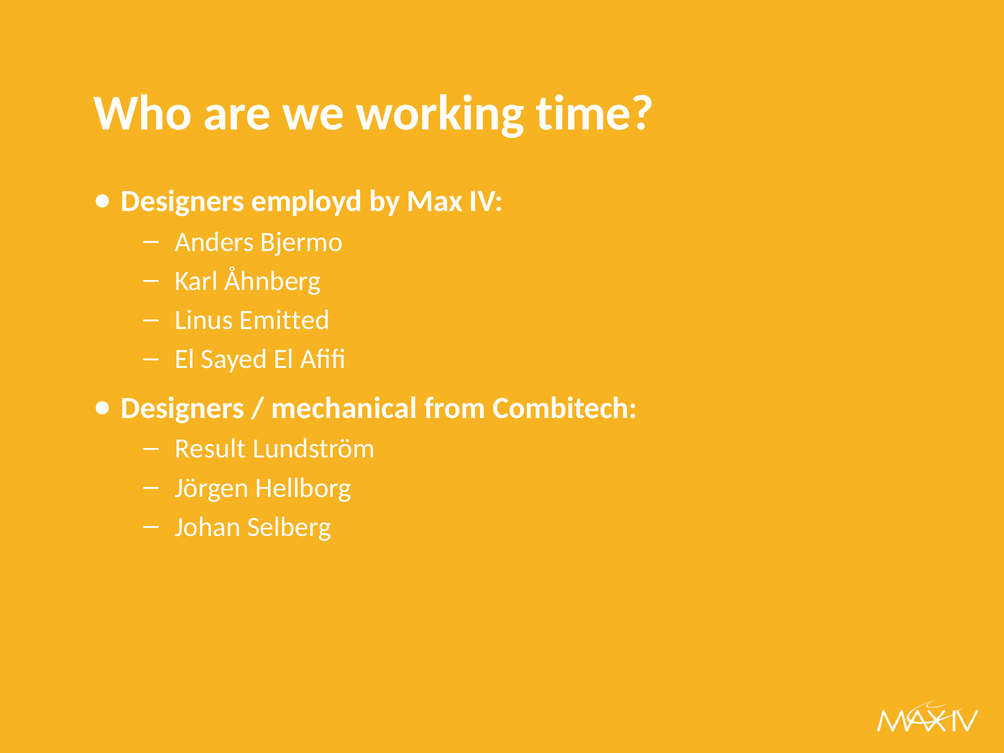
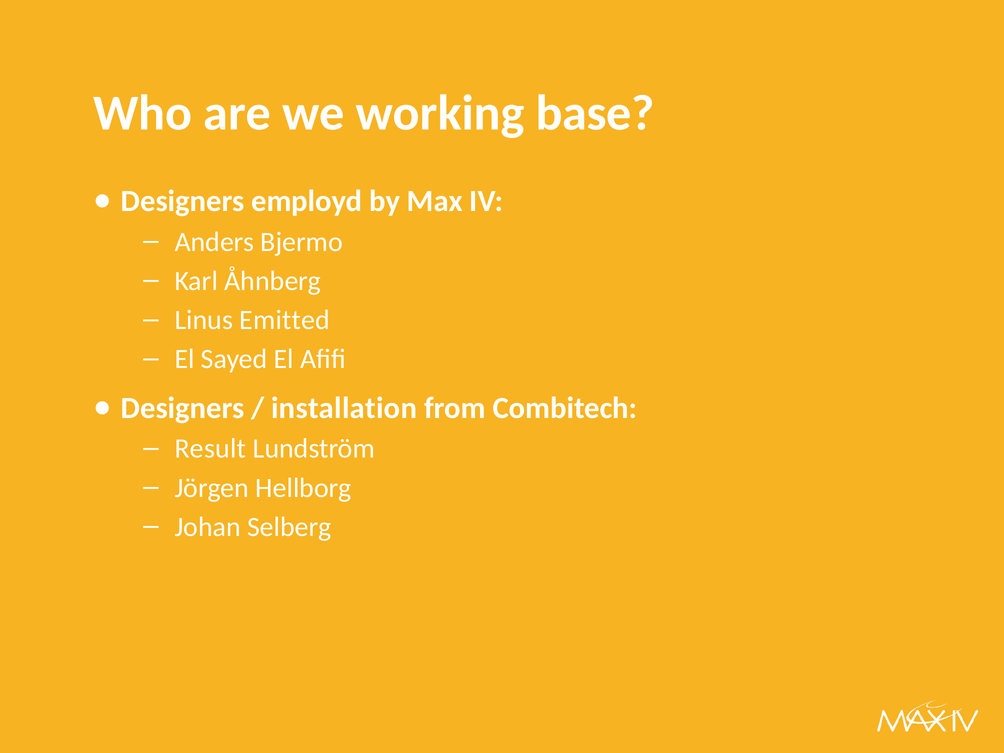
time: time -> base
mechanical: mechanical -> installation
